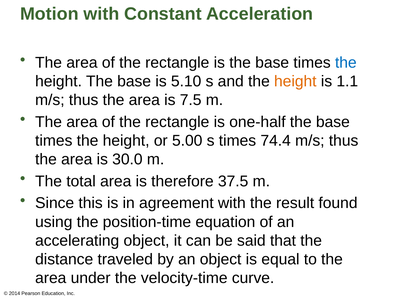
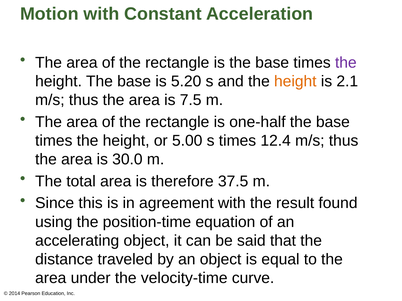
the at (346, 63) colour: blue -> purple
5.10: 5.10 -> 5.20
1.1: 1.1 -> 2.1
74.4: 74.4 -> 12.4
